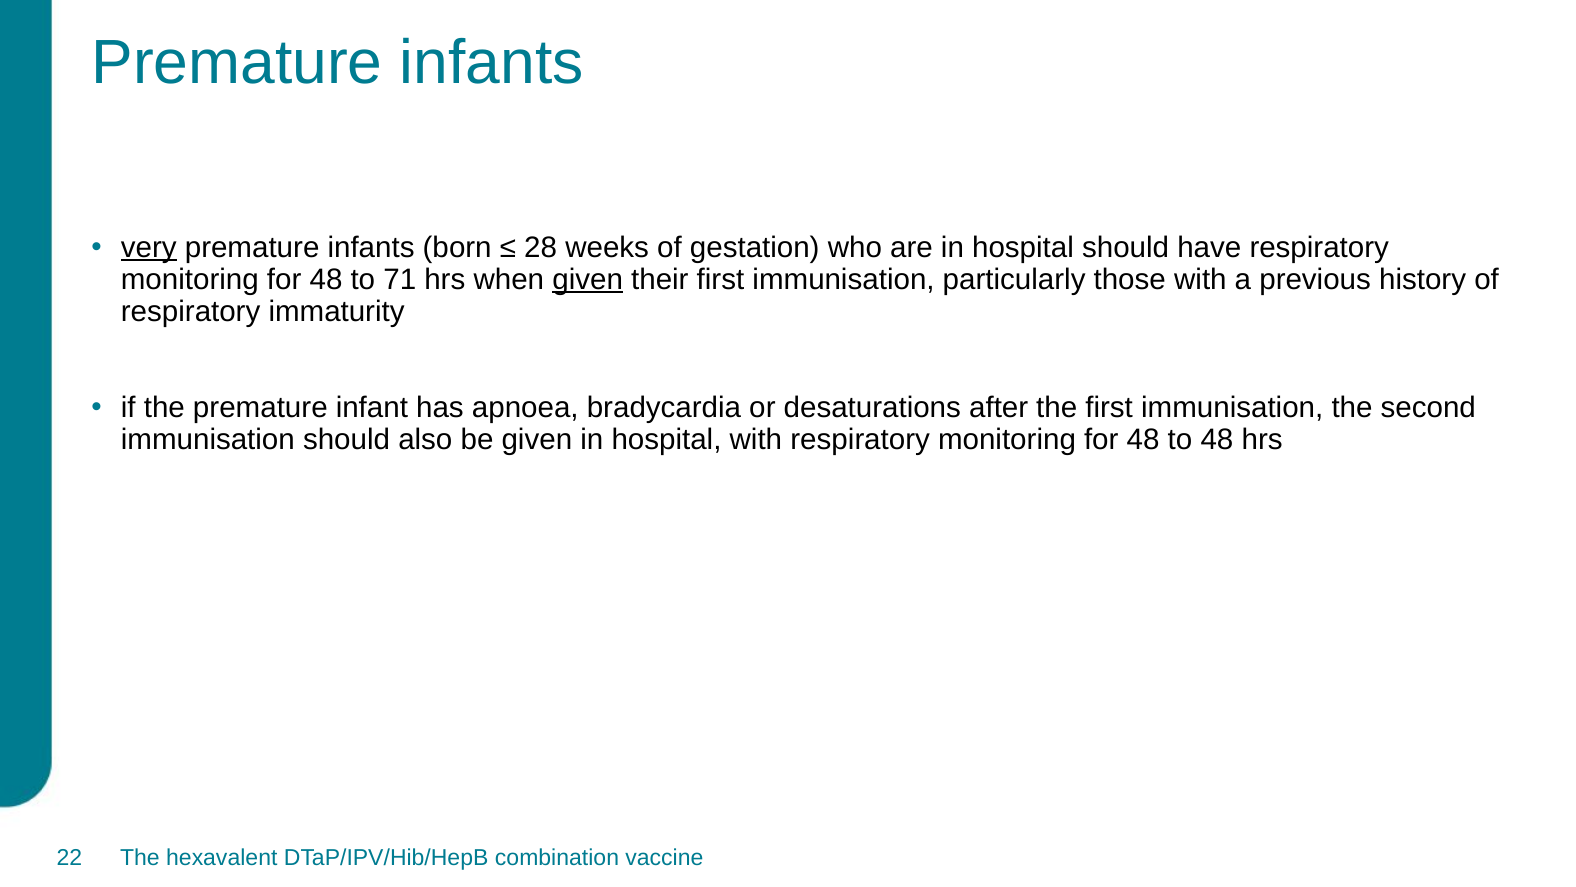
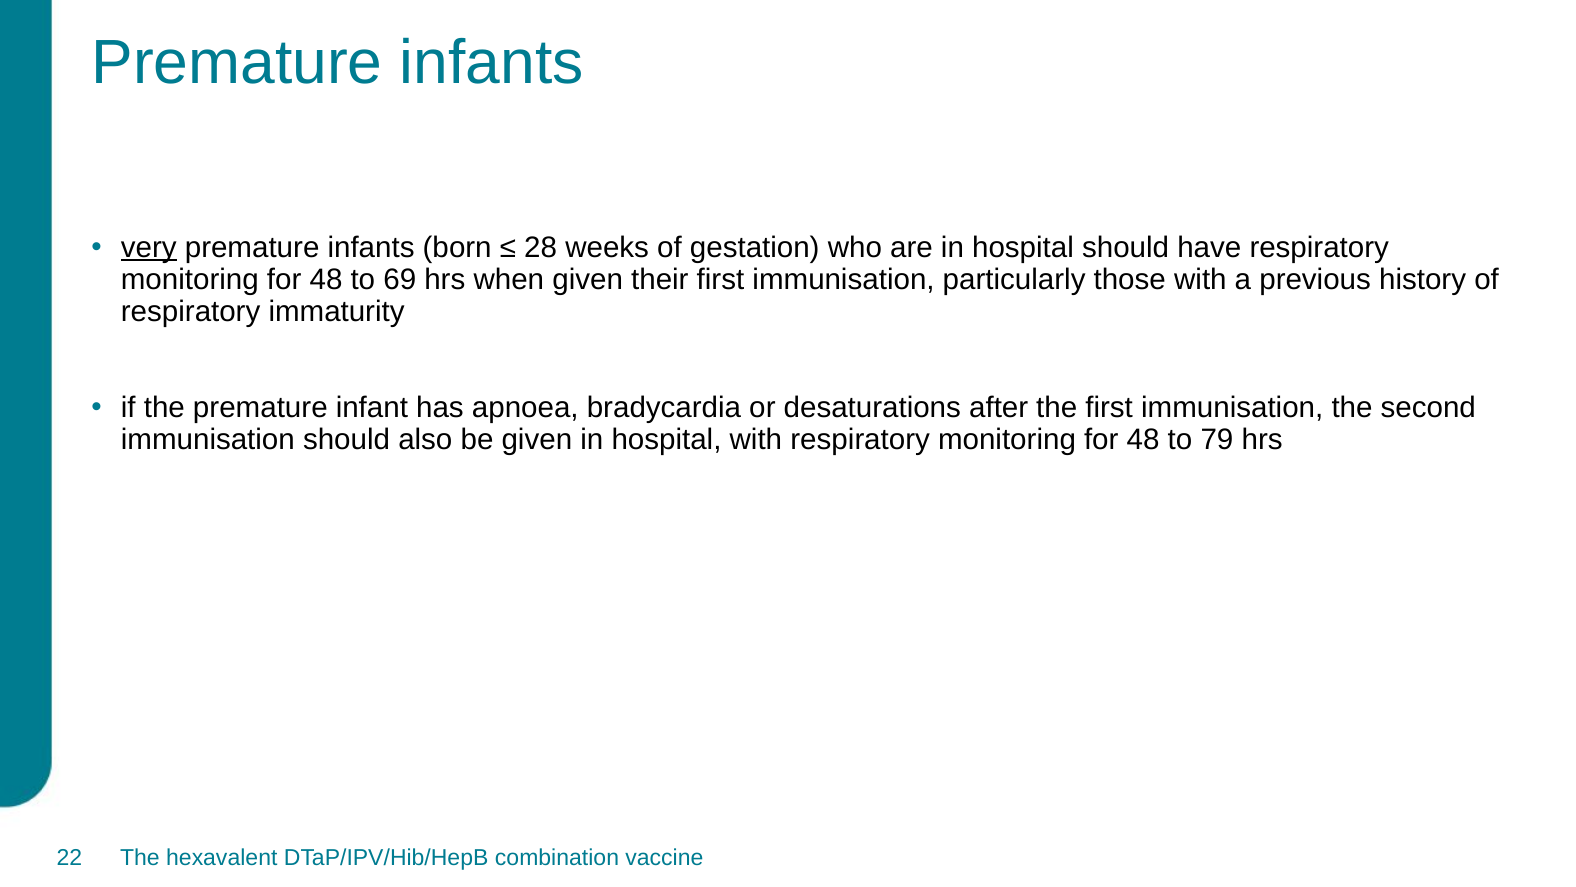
71: 71 -> 69
given at (588, 279) underline: present -> none
to 48: 48 -> 79
